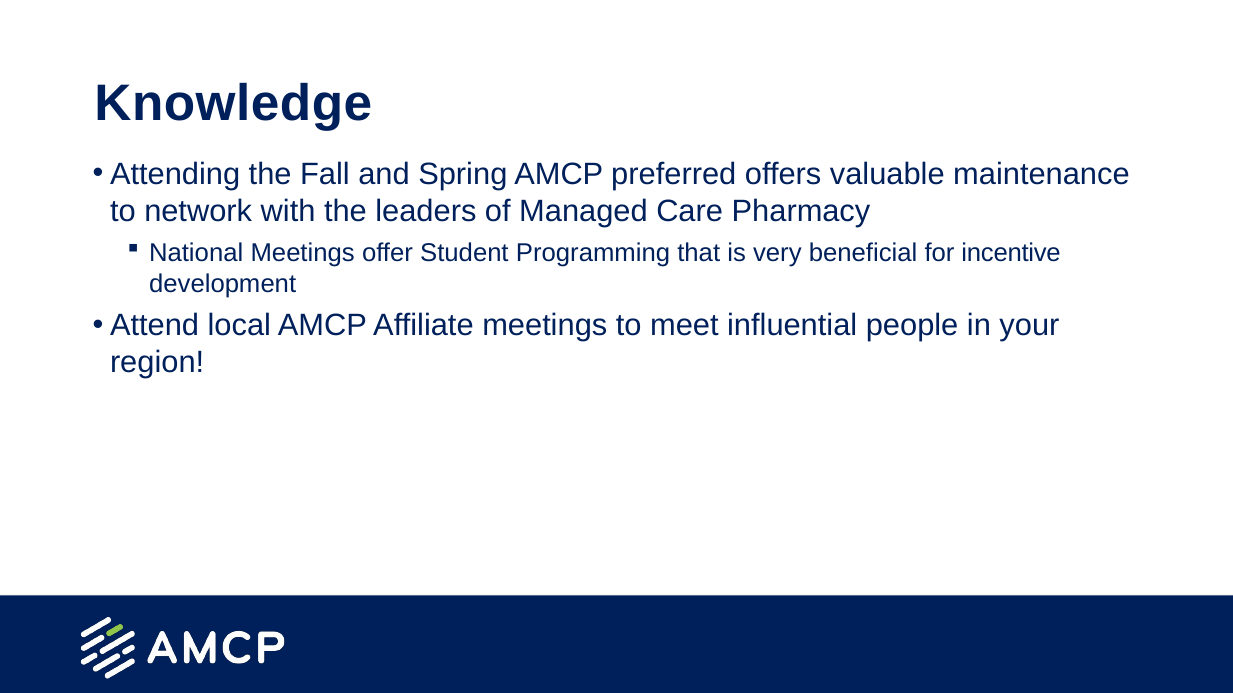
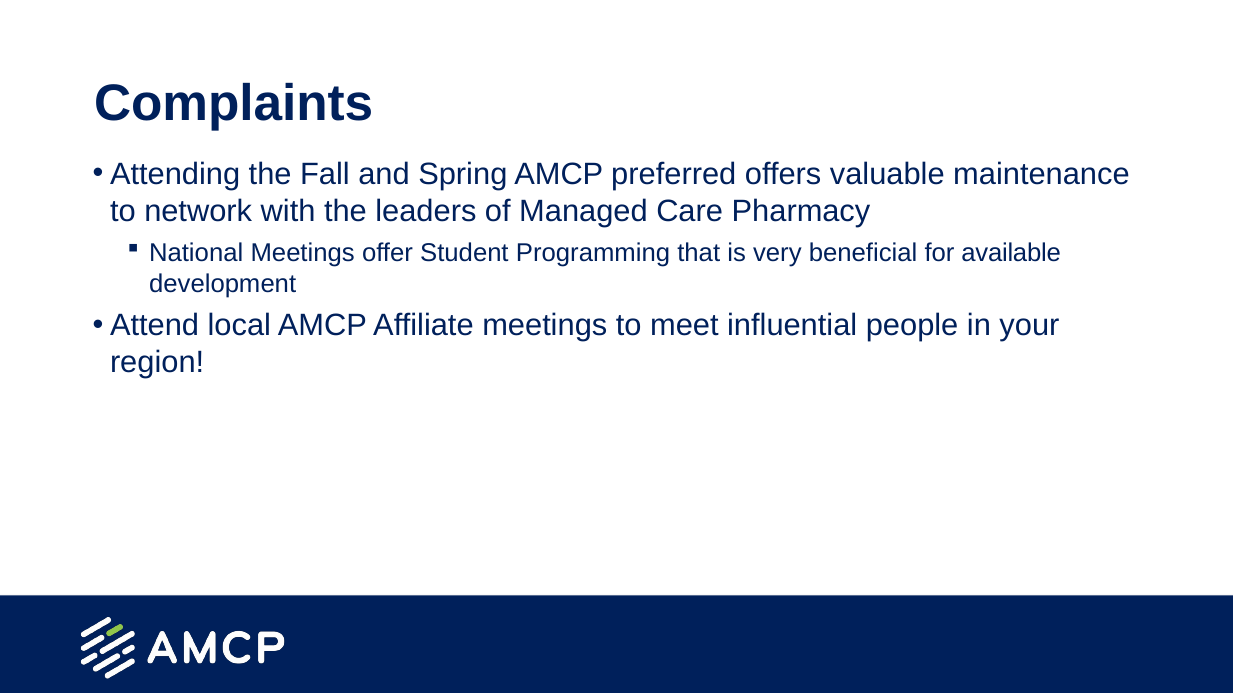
Knowledge: Knowledge -> Complaints
incentive: incentive -> available
